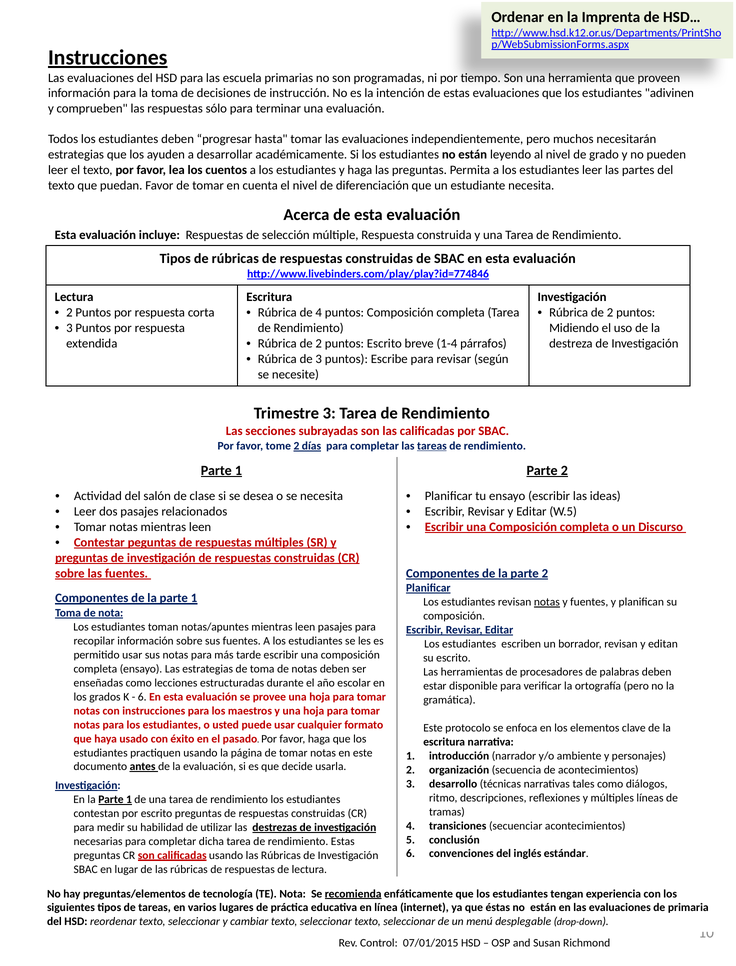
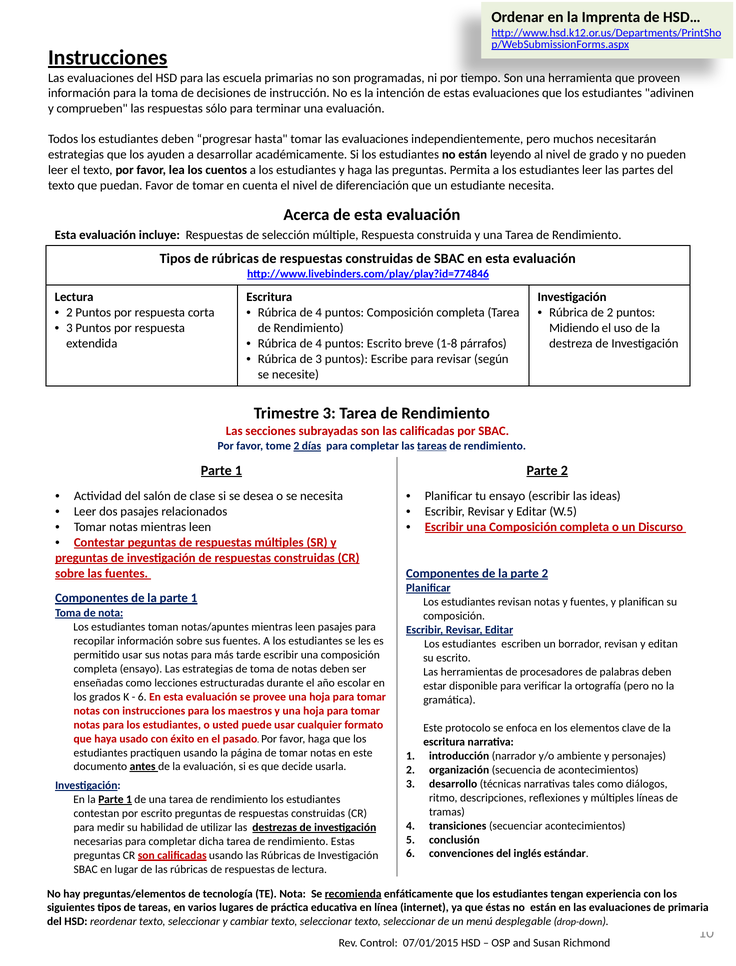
2 at (319, 344): 2 -> 4
1-4: 1-4 -> 1-8
notas at (547, 602) underline: present -> none
